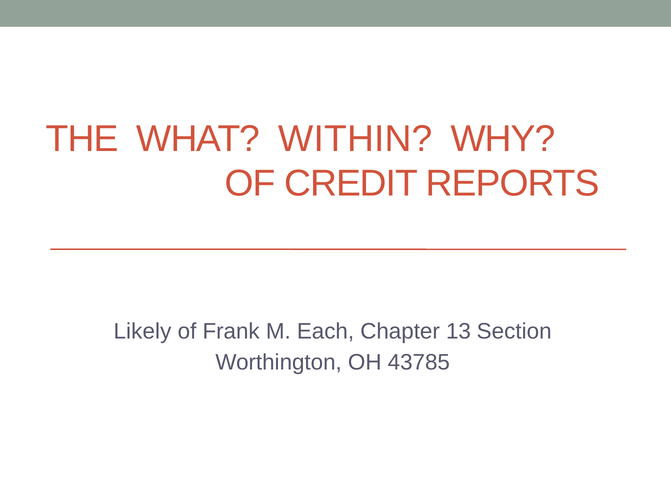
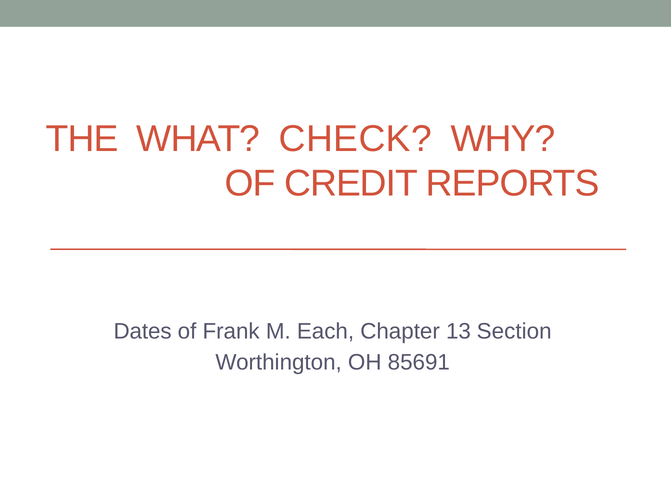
WITHIN: WITHIN -> CHECK
Likely: Likely -> Dates
43785: 43785 -> 85691
